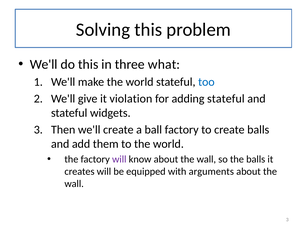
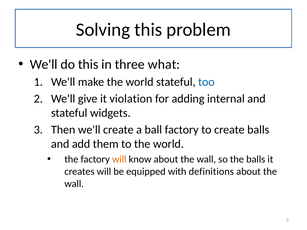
adding stateful: stateful -> internal
will at (119, 159) colour: purple -> orange
arguments: arguments -> definitions
